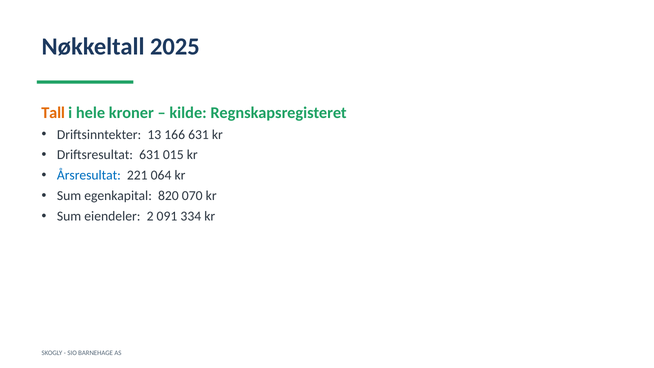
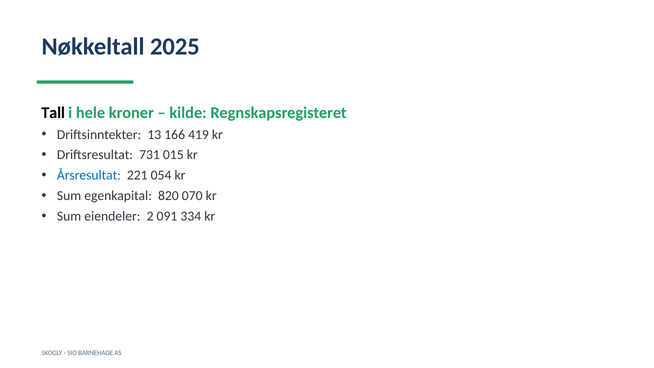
Tall colour: orange -> black
166 631: 631 -> 419
Driftsresultat 631: 631 -> 731
064: 064 -> 054
